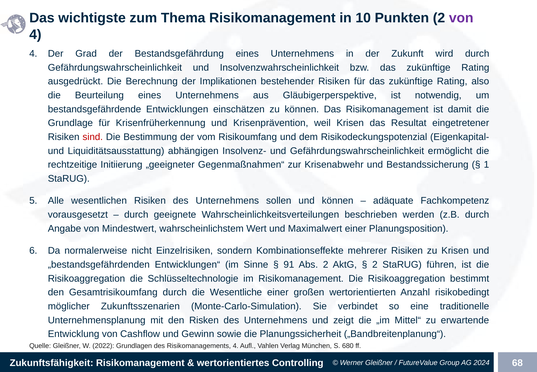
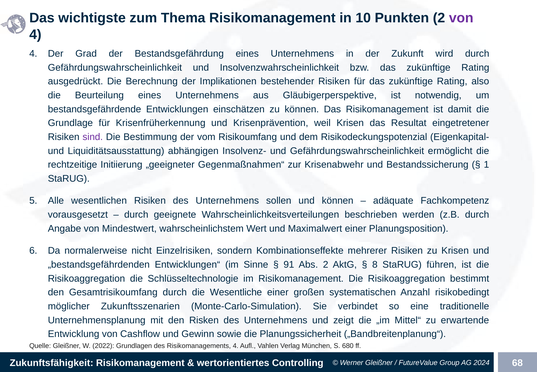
sind colour: red -> purple
2 at (375, 264): 2 -> 8
wertorientierten: wertorientierten -> systematischen
